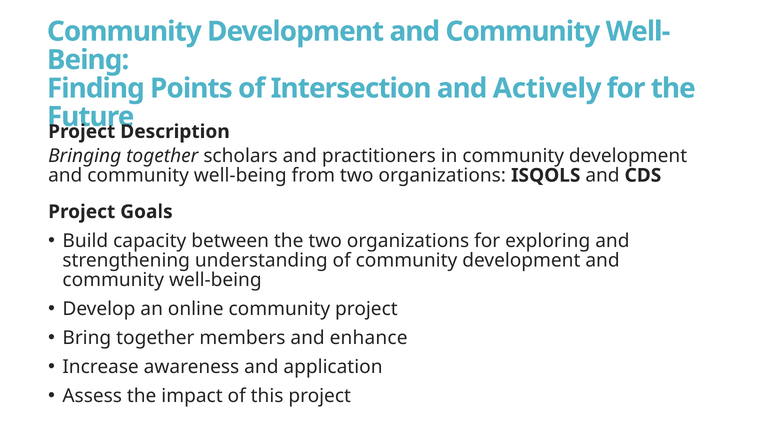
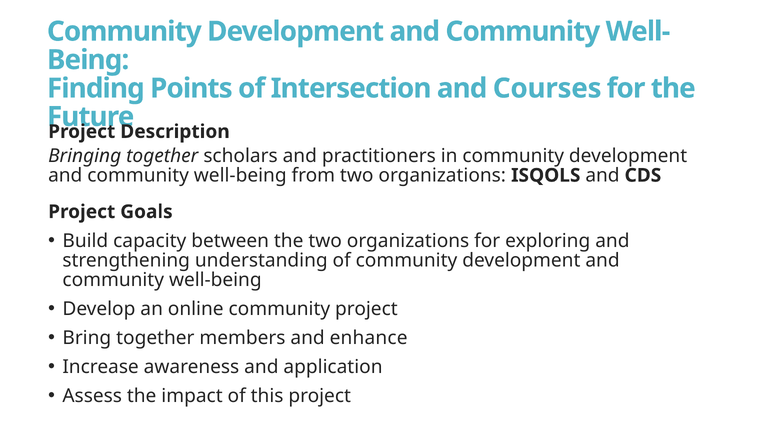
Actively: Actively -> Courses
